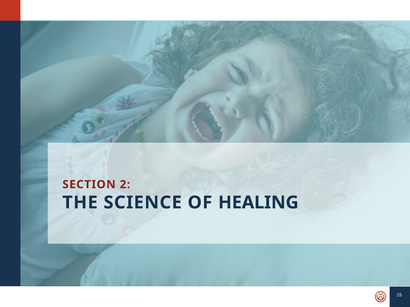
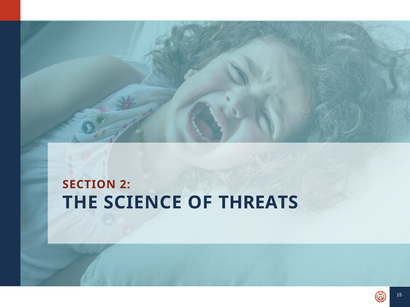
HEALING: HEALING -> THREATS
